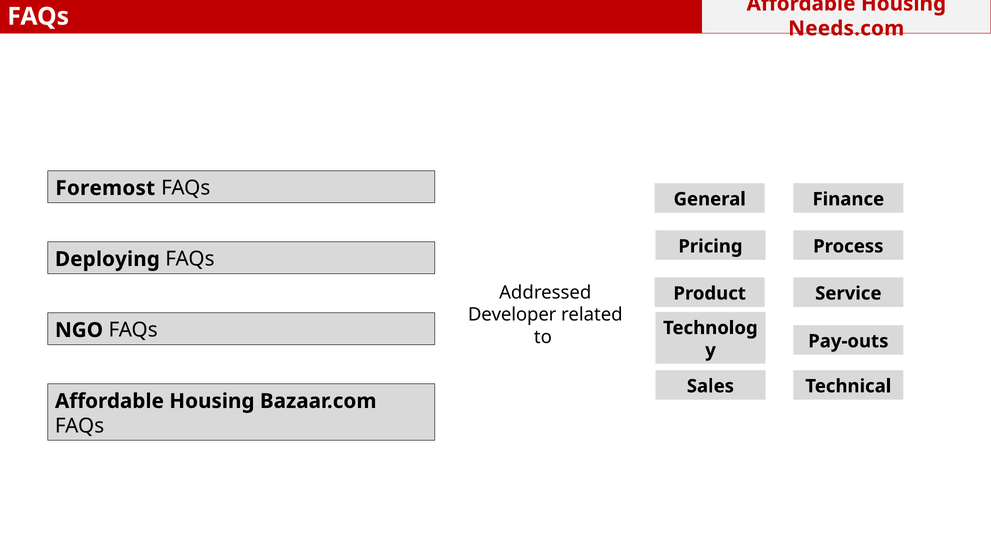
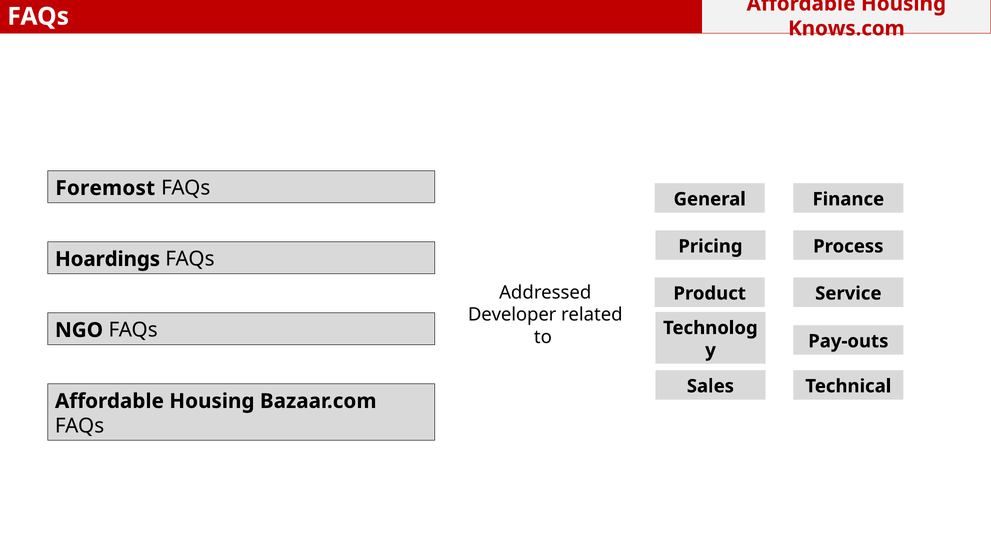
Needs.com: Needs.com -> Knows.com
Deploying: Deploying -> Hoardings
